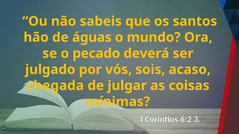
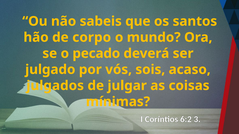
águas: águas -> corpo
chegada: chegada -> julgados
